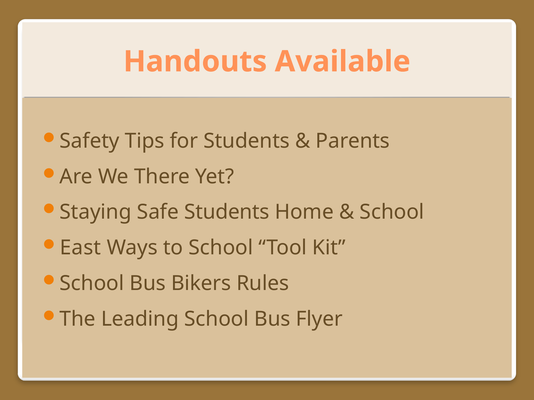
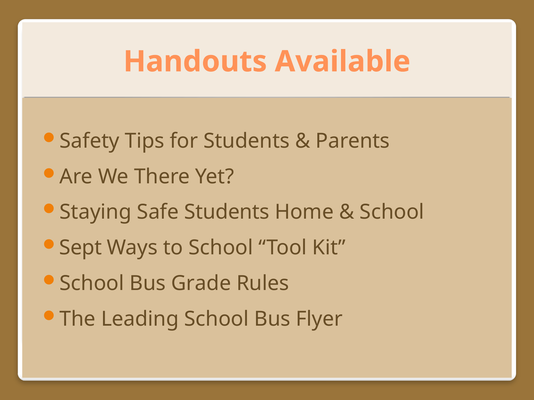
East: East -> Sept
Bikers: Bikers -> Grade
